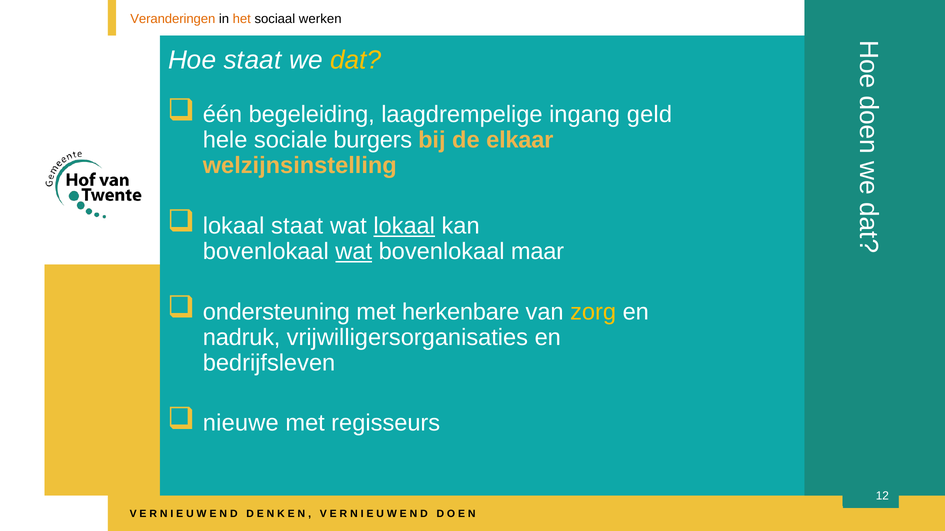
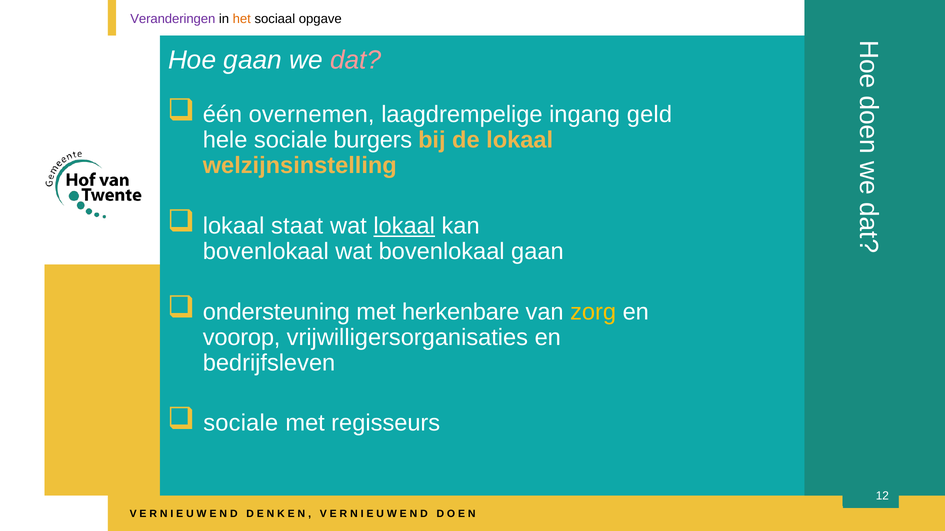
Veranderingen colour: orange -> purple
werken: werken -> opgave
Hoe staat: staat -> gaan
dat colour: yellow -> pink
begeleiding: begeleiding -> overnemen
de elkaar: elkaar -> lokaal
wat at (354, 252) underline: present -> none
bovenlokaal maar: maar -> gaan
nadruk: nadruk -> voorop
nieuwe at (241, 424): nieuwe -> sociale
